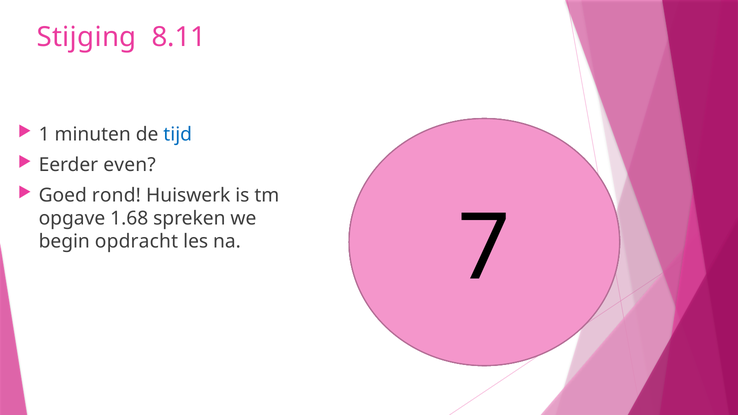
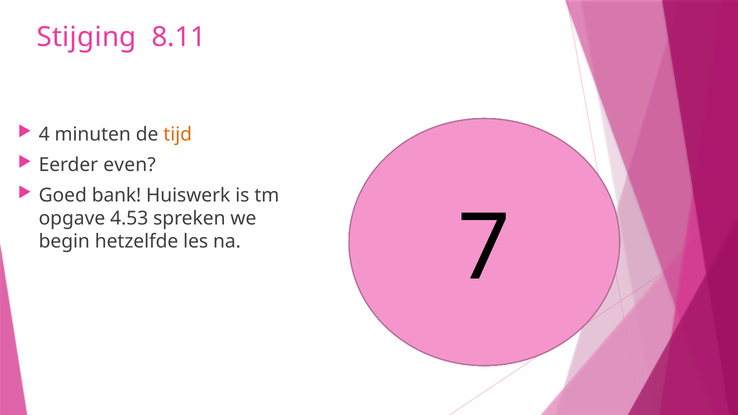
1: 1 -> 4
tijd colour: blue -> orange
rond: rond -> bank
1.68: 1.68 -> 4.53
opdracht: opdracht -> hetzelfde
